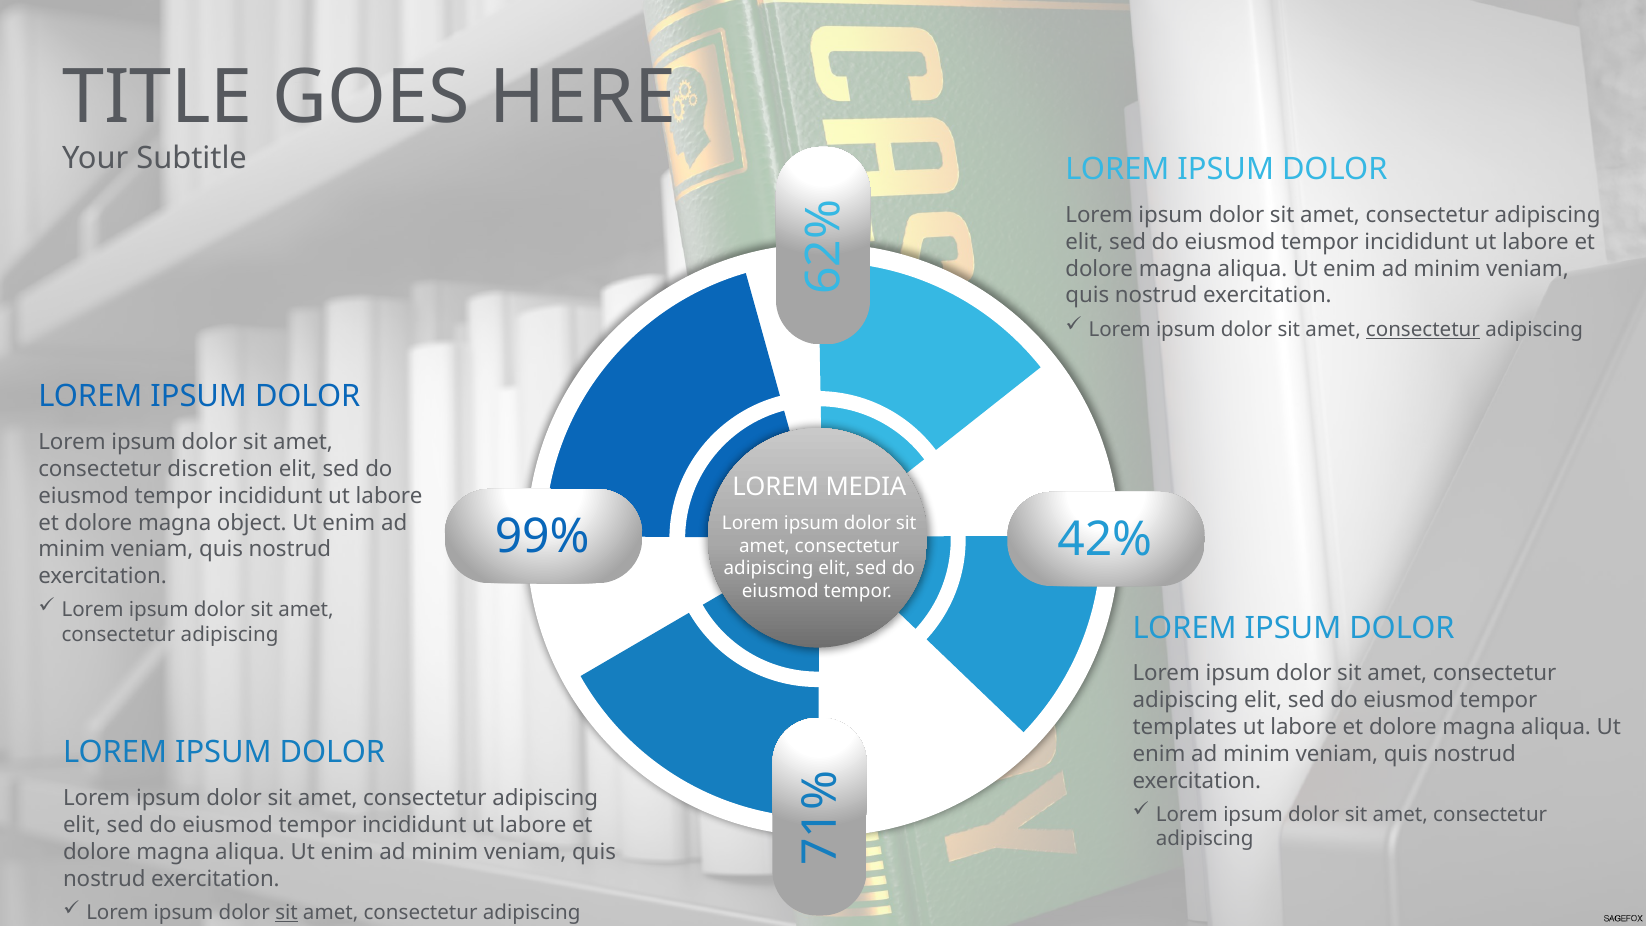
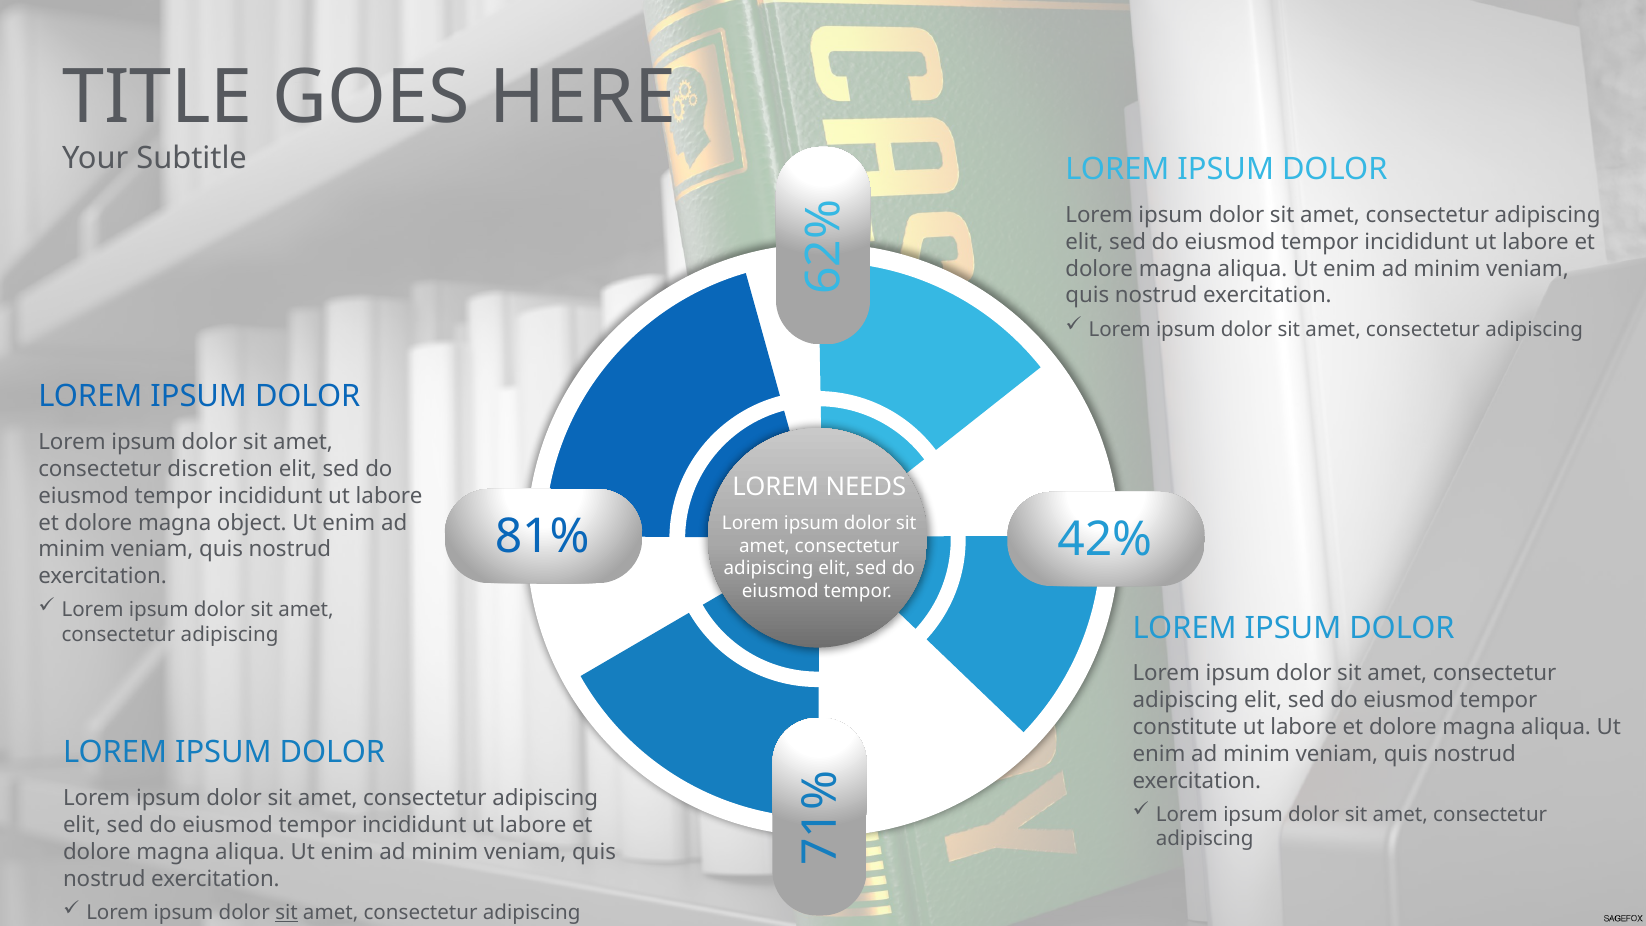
consectetur at (1423, 329) underline: present -> none
MEDIA: MEDIA -> NEEDS
99%: 99% -> 81%
templates: templates -> constitute
